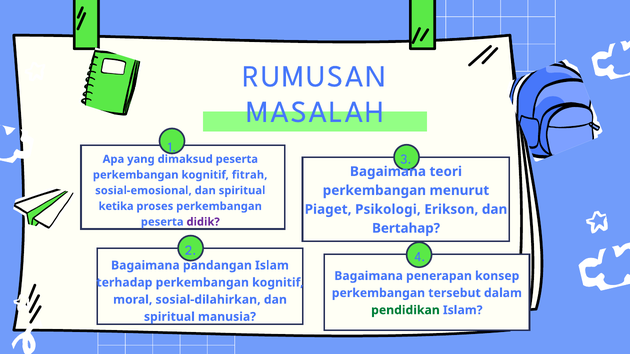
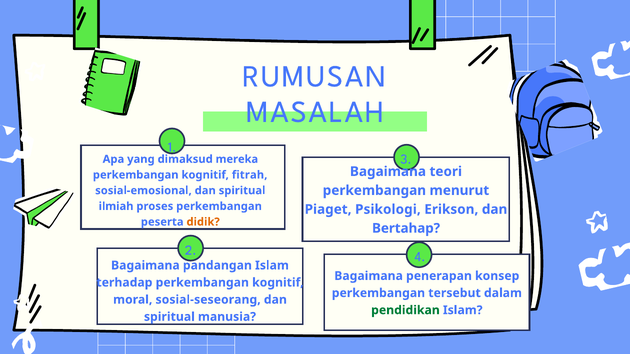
dimaksud peserta: peserta -> mereka
ketika: ketika -> ilmiah
didik colour: purple -> orange
sosial-dilahirkan: sosial-dilahirkan -> sosial-seseorang
